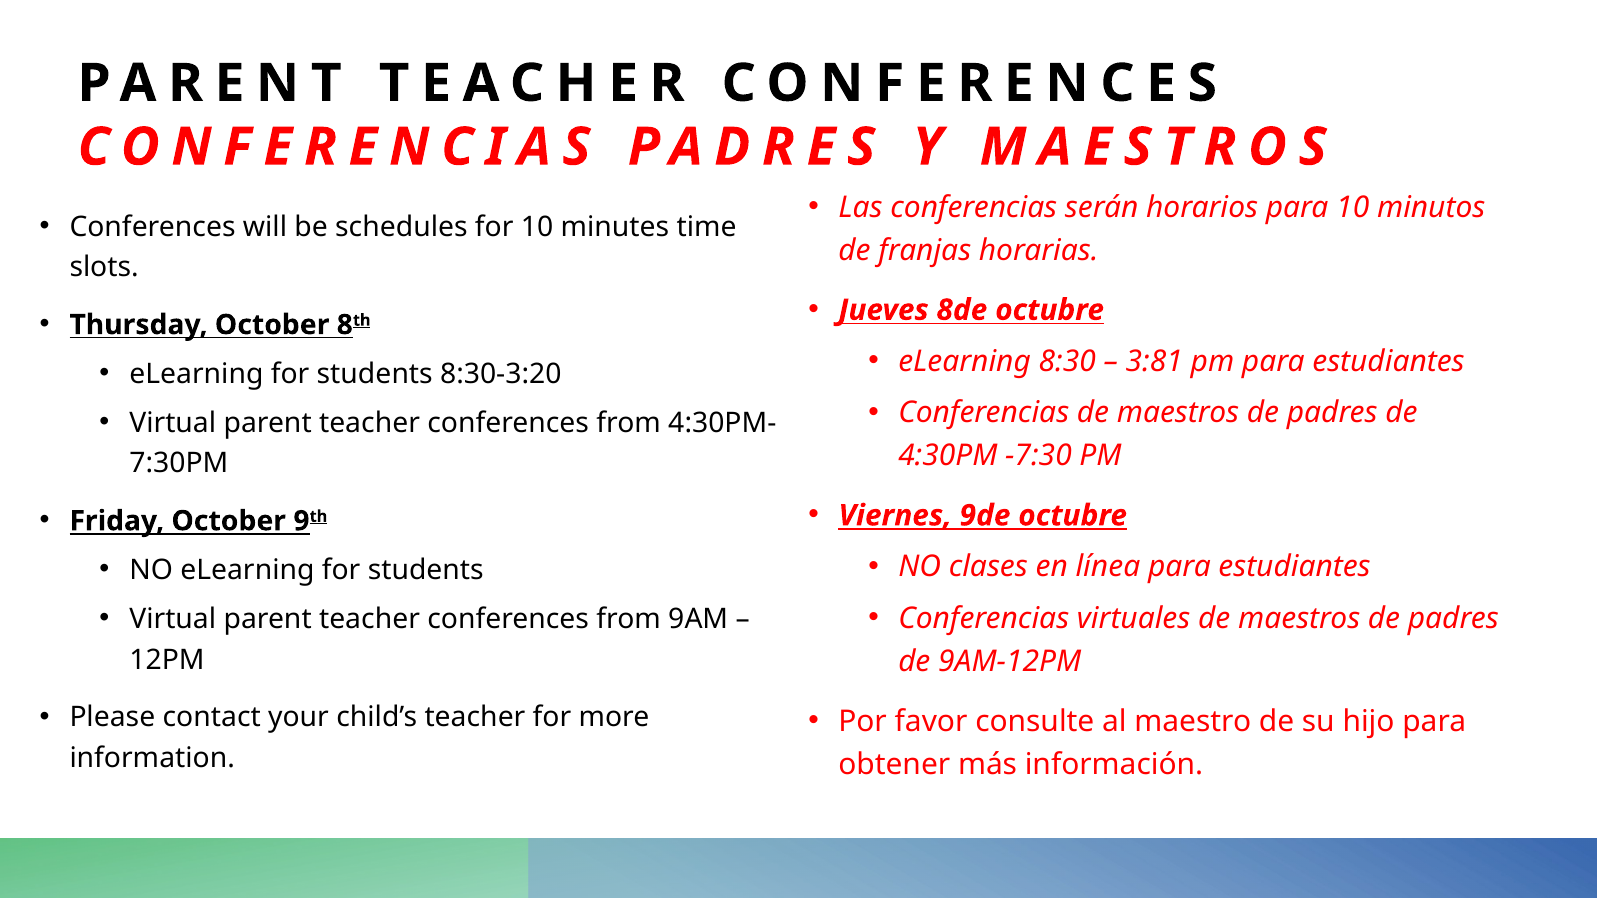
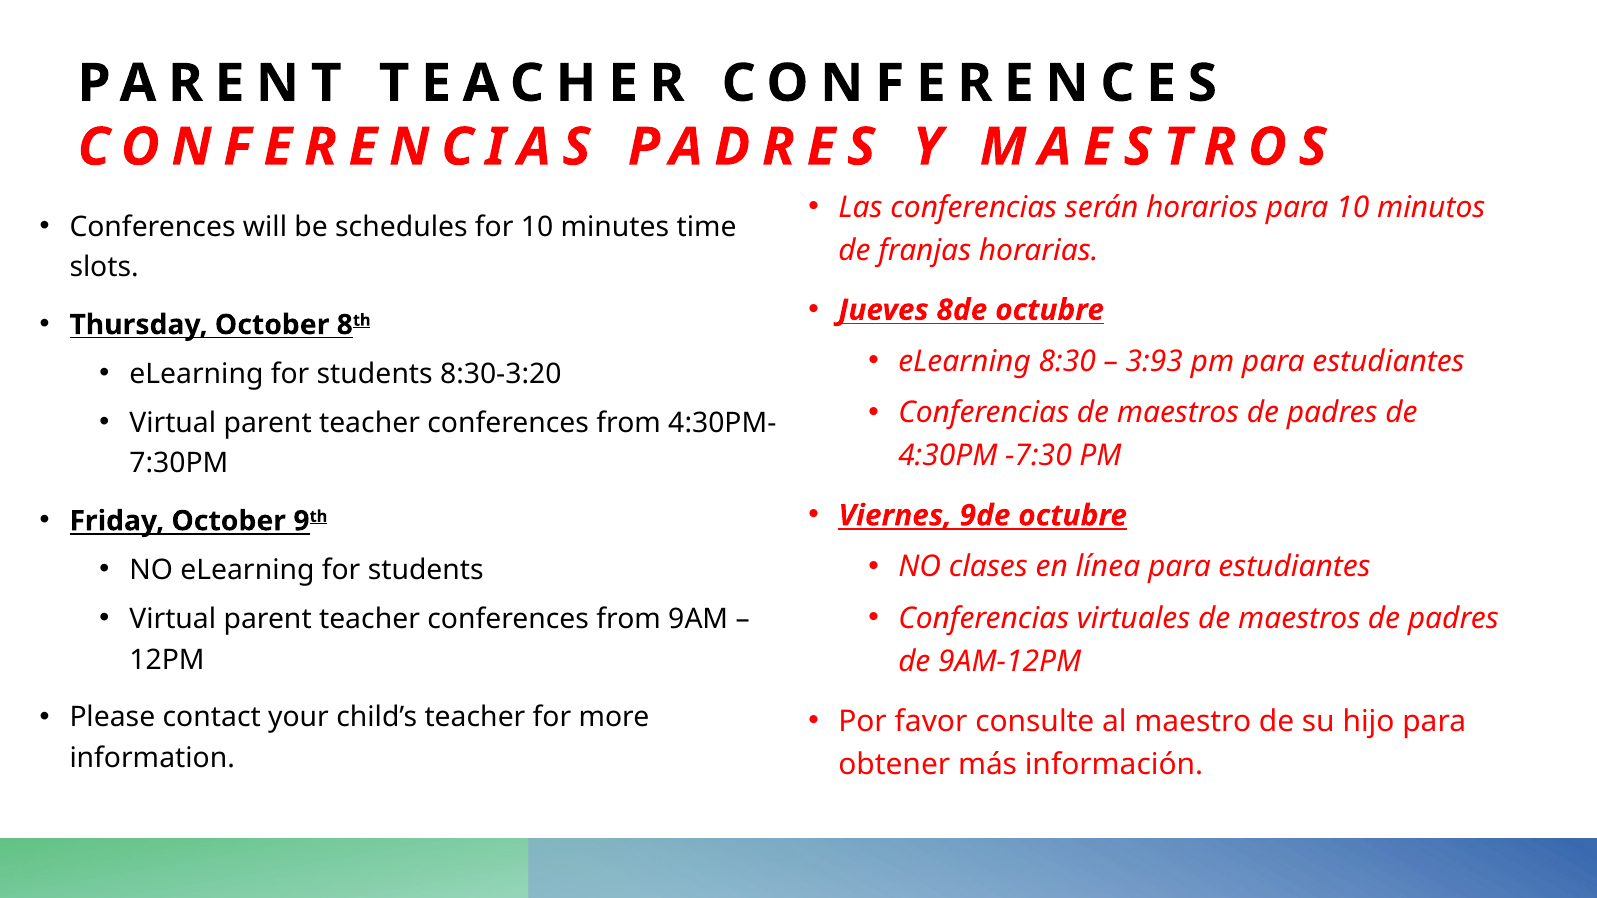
3:81: 3:81 -> 3:93
